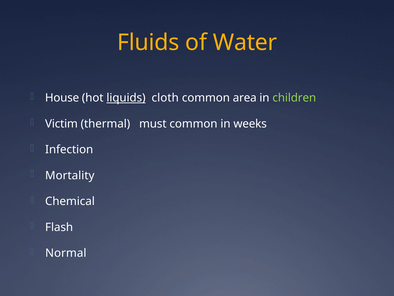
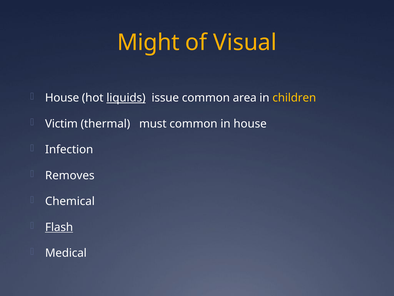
Fluids: Fluids -> Might
Water: Water -> Visual
cloth: cloth -> issue
children colour: light green -> yellow
in weeks: weeks -> house
Mortality: Mortality -> Removes
Flash underline: none -> present
Normal: Normal -> Medical
